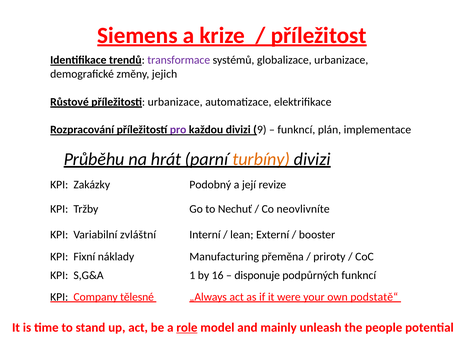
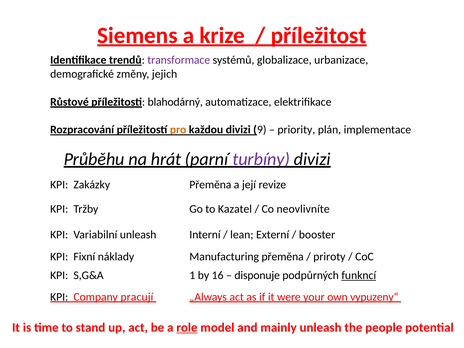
příležitosti urbanizace: urbanizace -> blahodárný
pro colour: purple -> orange
funkncí at (296, 130): funkncí -> priority
turbíny colour: orange -> purple
Zakázky Podobný: Podobný -> Přeměna
Nechuť: Nechuť -> Kazatel
Variabilní zvláštní: zvláštní -> unleash
funkncí at (359, 275) underline: none -> present
tělesné: tělesné -> pracují
podstatě“: podstatě“ -> vypuzeny“
